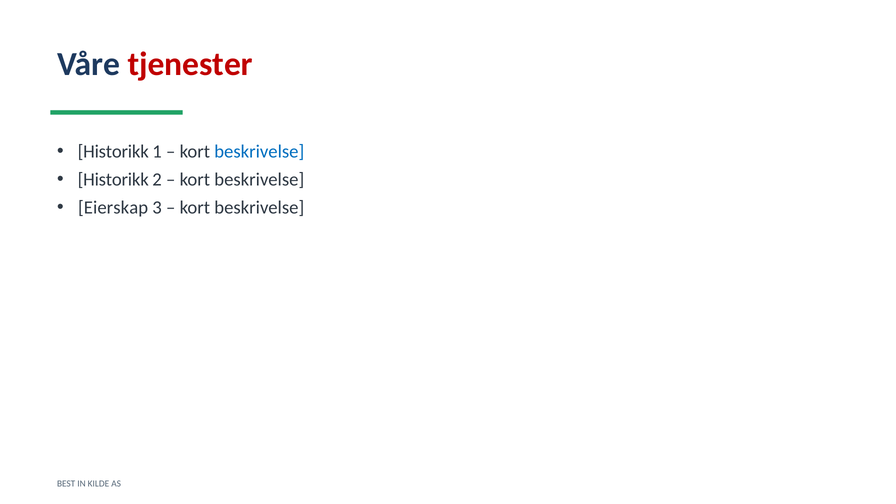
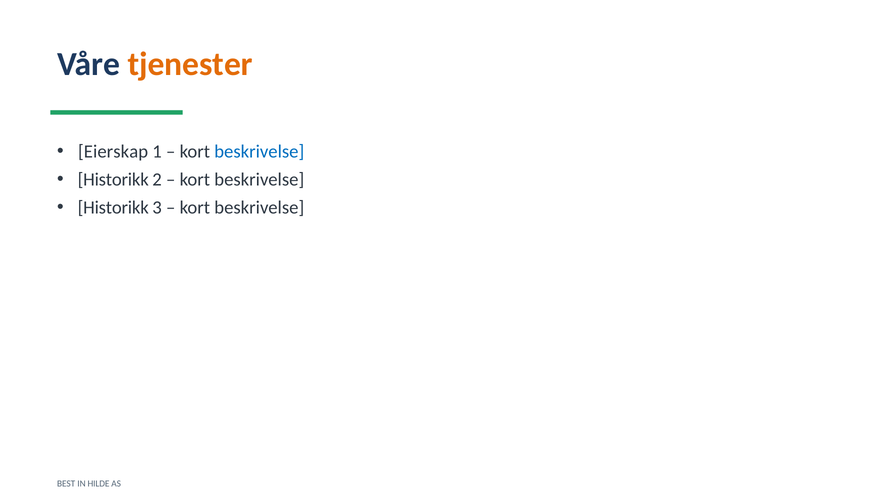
tjenester colour: red -> orange
Historikk at (113, 152): Historikk -> Eierskap
Eierskap at (113, 208): Eierskap -> Historikk
KILDE: KILDE -> HILDE
